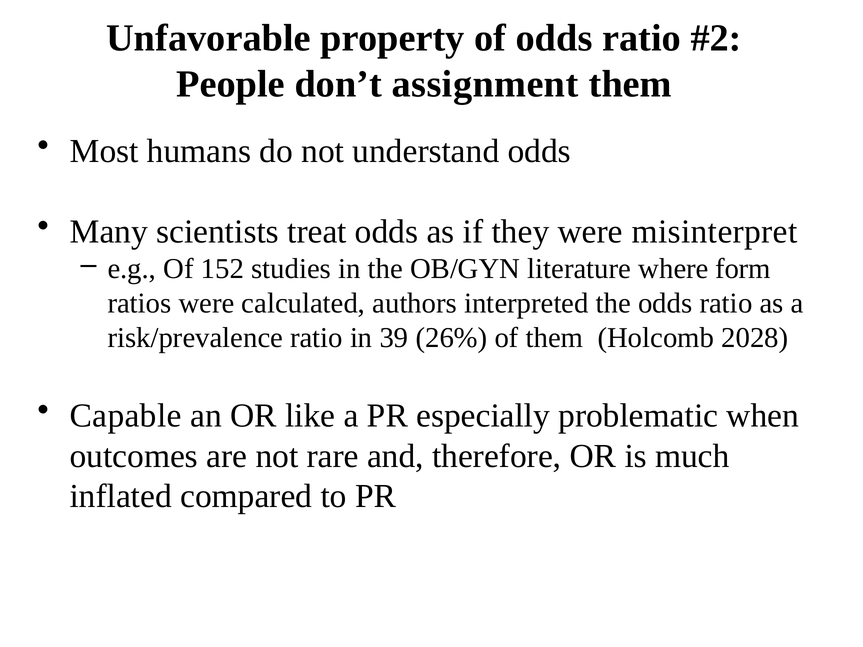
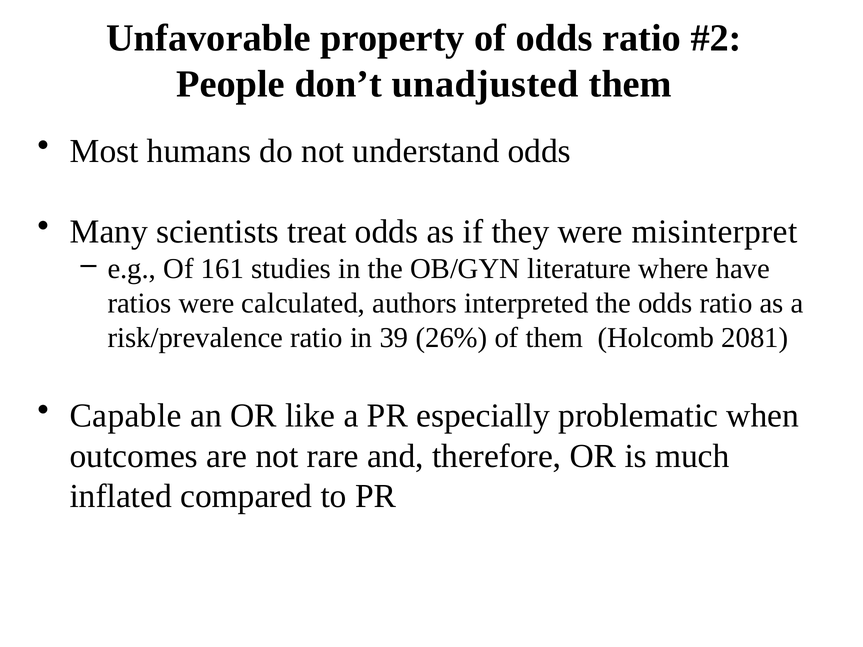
assignment: assignment -> unadjusted
152: 152 -> 161
form: form -> have
2028: 2028 -> 2081
